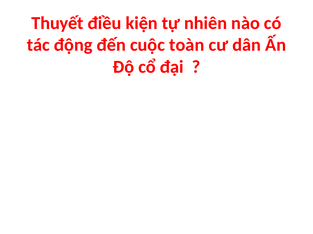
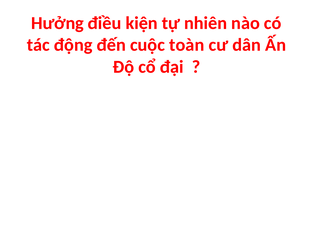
Thuyết: Thuyết -> Hưởng
